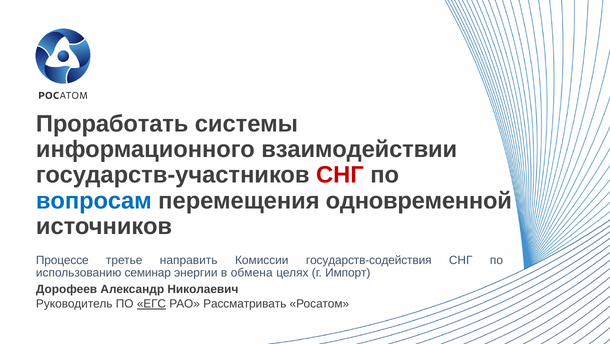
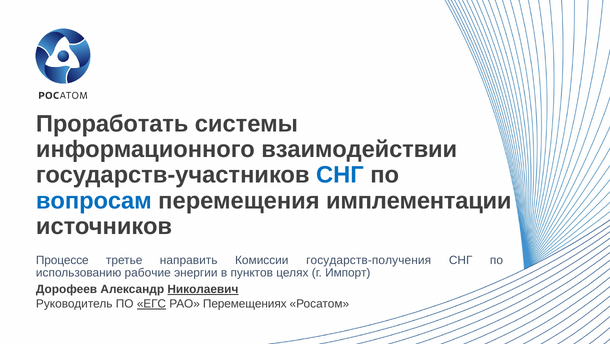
СНГ at (340, 175) colour: red -> blue
одновременной: одновременной -> имплементации
государств-содействия: государств-содействия -> государств-получения
семинар: семинар -> рабочие
обмена: обмена -> пунктов
Николаевич underline: none -> present
Рассматривать: Рассматривать -> Перемещениях
